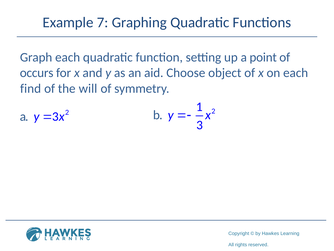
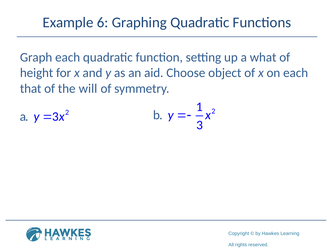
7: 7 -> 6
point: point -> what
occurs: occurs -> height
find: find -> that
